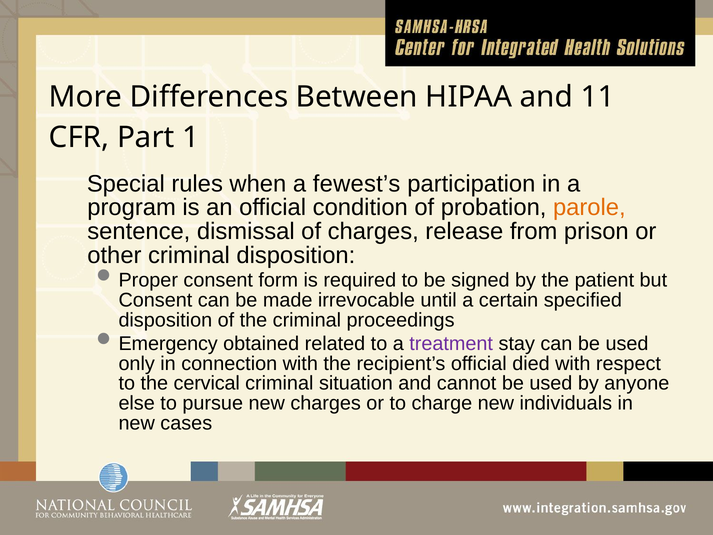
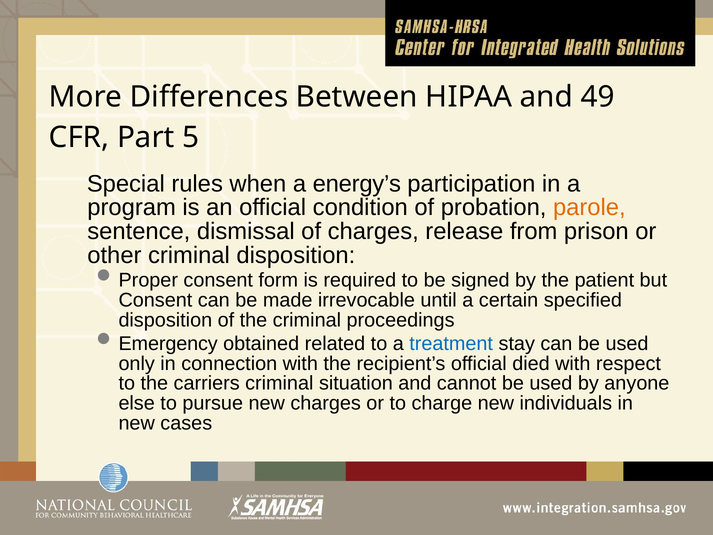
11: 11 -> 49
1: 1 -> 5
fewest’s: fewest’s -> energy’s
treatment colour: purple -> blue
cervical: cervical -> carriers
